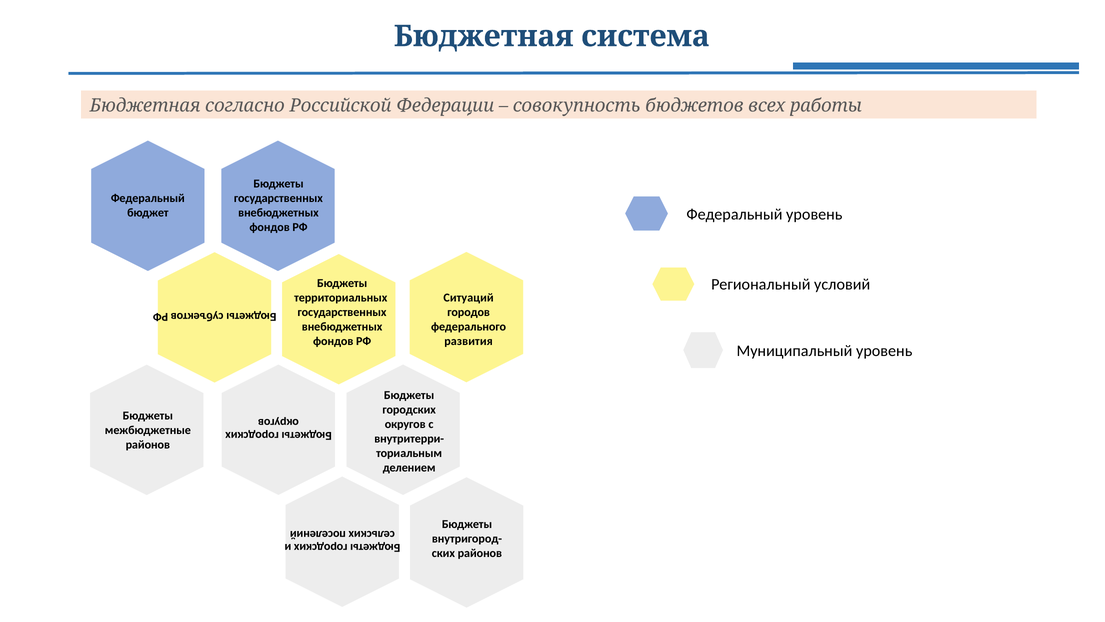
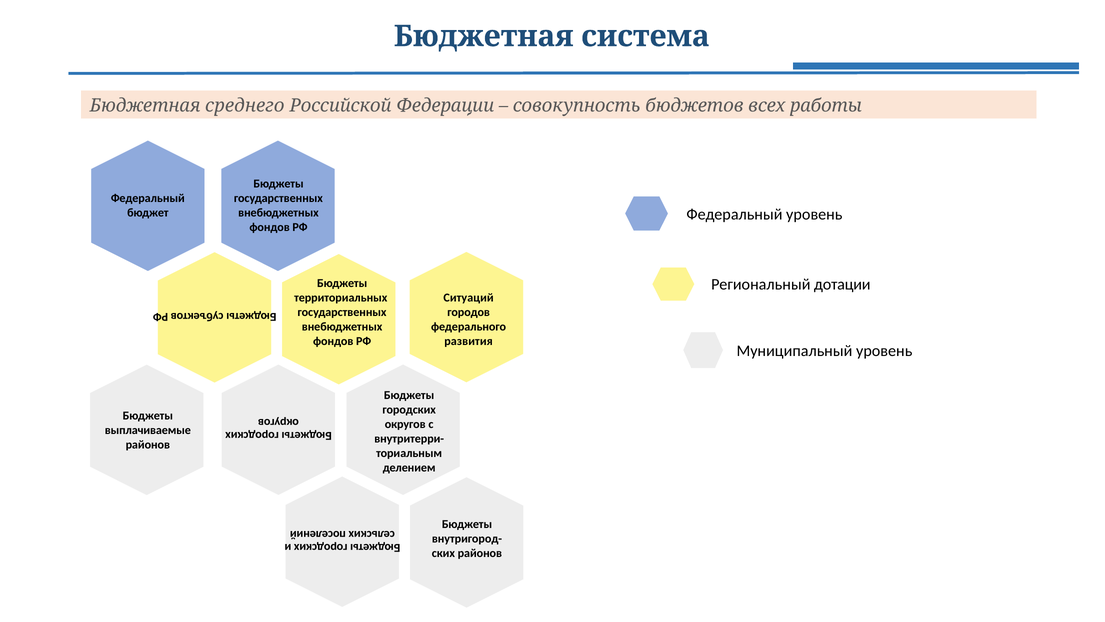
согласно: согласно -> среднего
условий: условий -> дотации
межбюджетные: межбюджетные -> выплачиваемые
